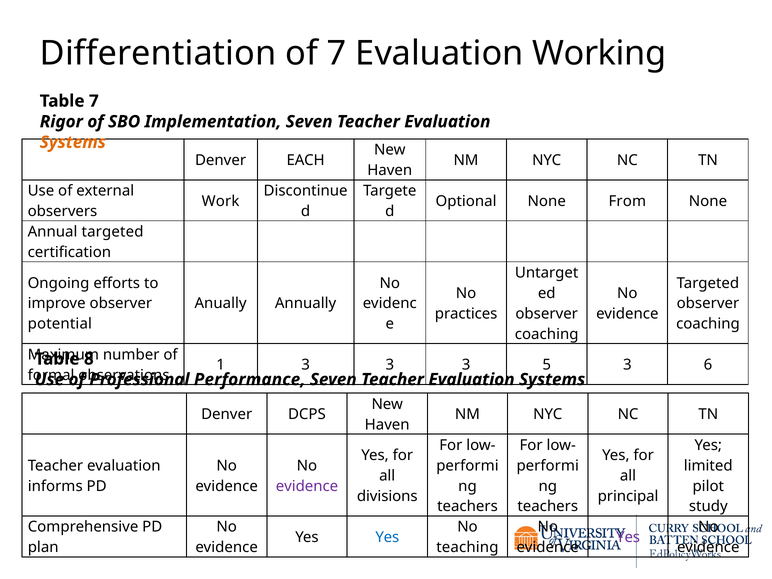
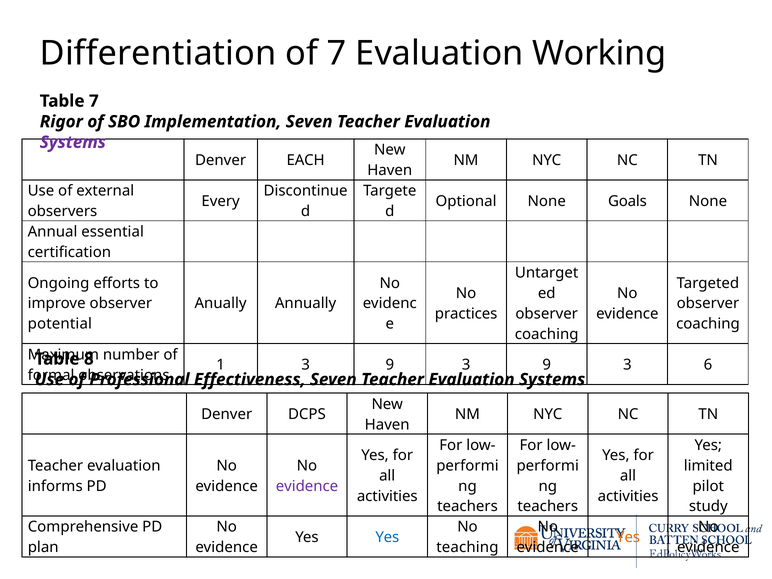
Systems at (73, 142) colour: orange -> purple
Work: Work -> Every
From: From -> Goals
Annual targeted: targeted -> essential
1 3 3: 3 -> 9
5 at (547, 365): 5 -> 9
Performance: Performance -> Effectiveness
divisions at (387, 496): divisions -> activities
principal at (628, 496): principal -> activities
Yes at (628, 537) colour: purple -> orange
